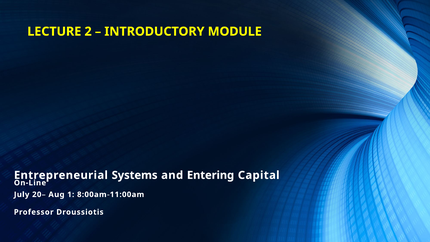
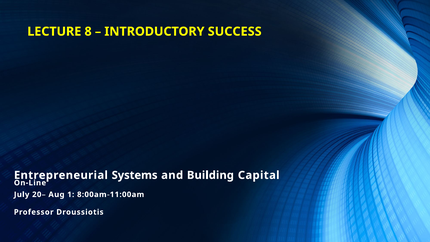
2: 2 -> 8
MODULE: MODULE -> SUCCESS
Entering: Entering -> Building
